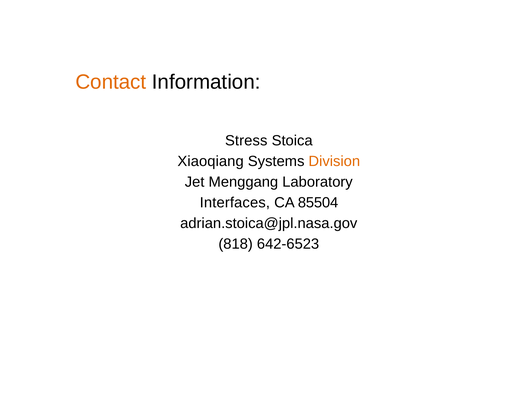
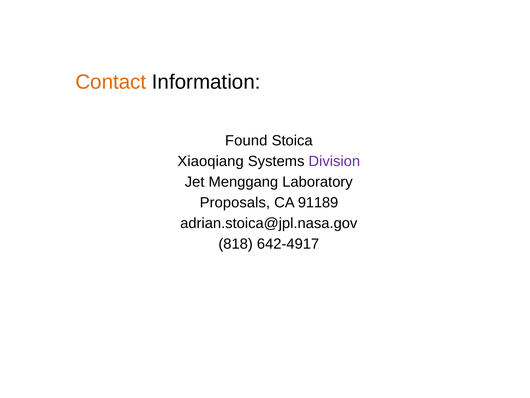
Stress: Stress -> Found
Division colour: orange -> purple
Interfaces: Interfaces -> Proposals
85504: 85504 -> 91189
642-6523: 642-6523 -> 642-4917
